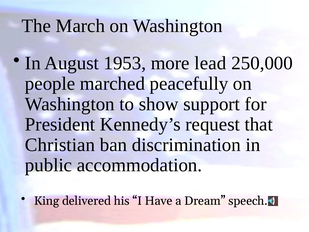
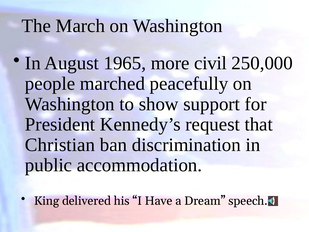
1953: 1953 -> 1965
lead: lead -> civil
